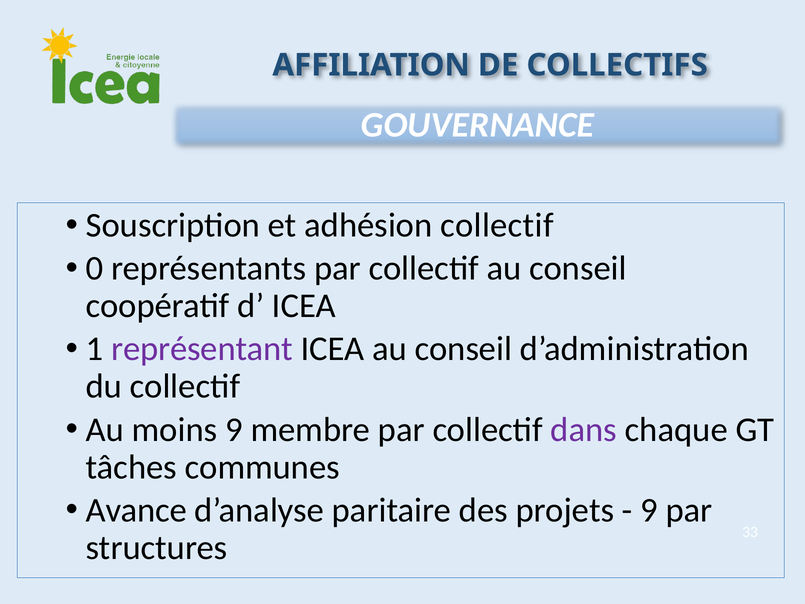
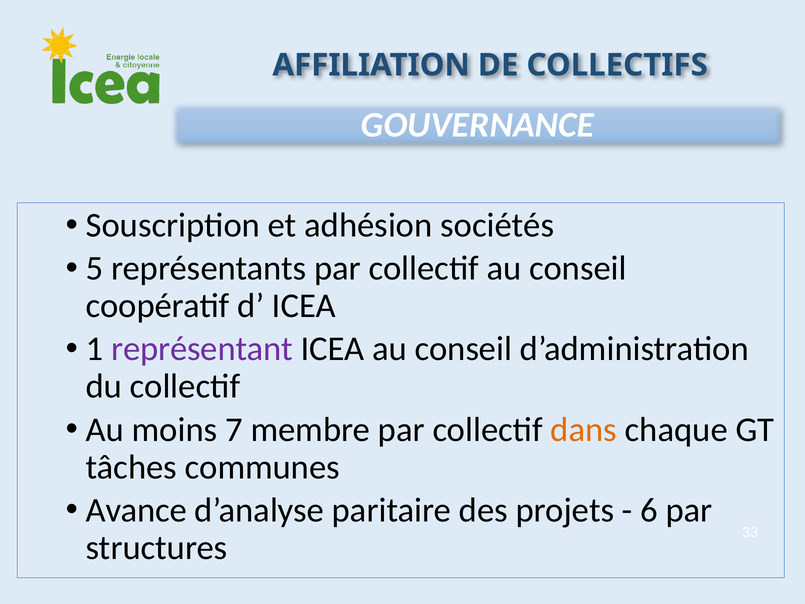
adhésion collectif: collectif -> sociétés
0: 0 -> 5
moins 9: 9 -> 7
dans colour: purple -> orange
9 at (649, 510): 9 -> 6
